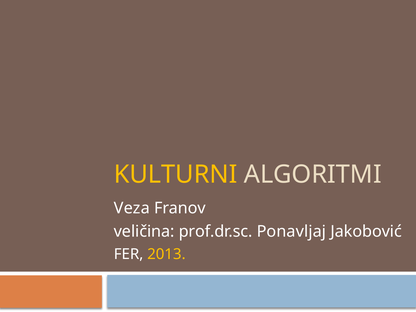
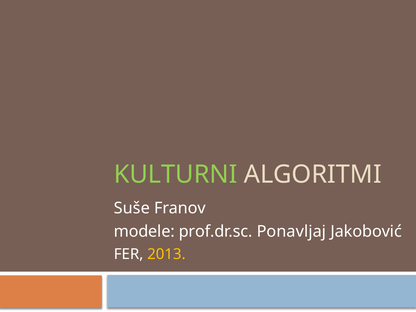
KULTURNI colour: yellow -> light green
Veza: Veza -> Suše
veličina: veličina -> modele
